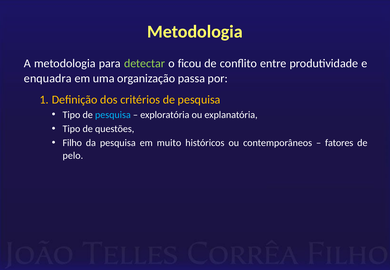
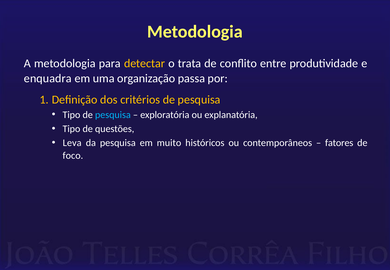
detectar colour: light green -> yellow
ficou: ficou -> trata
Filho: Filho -> Leva
pelo: pelo -> foco
